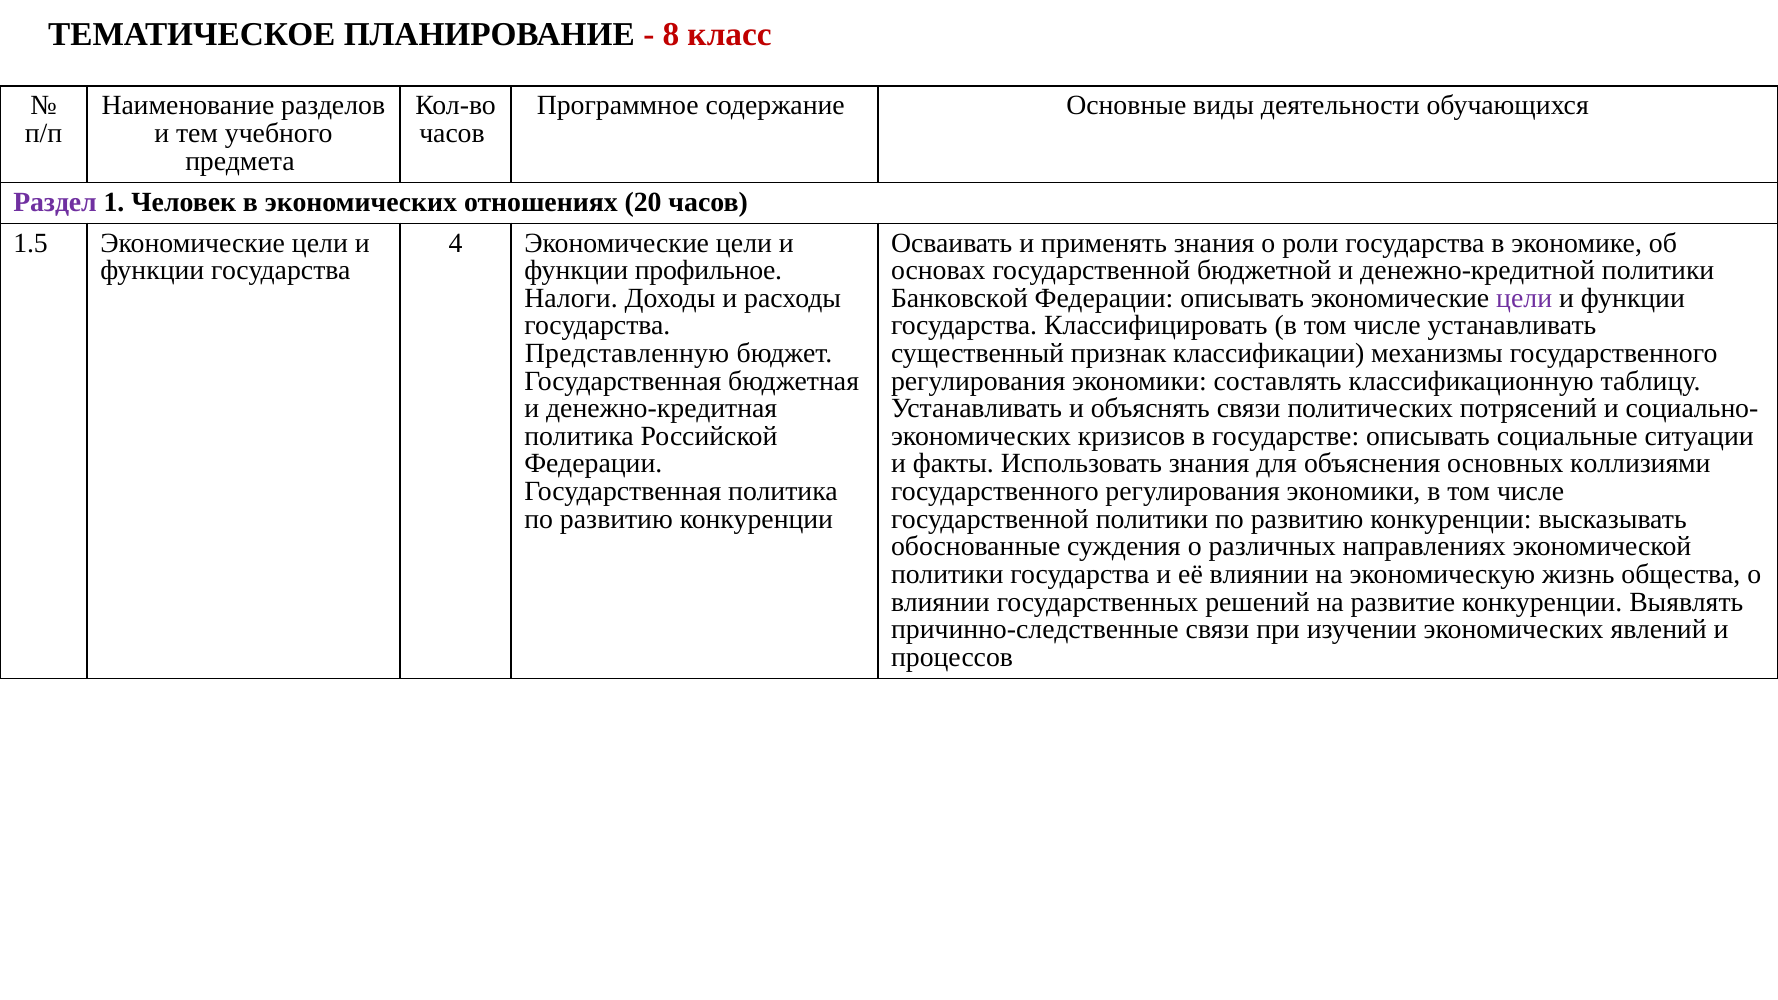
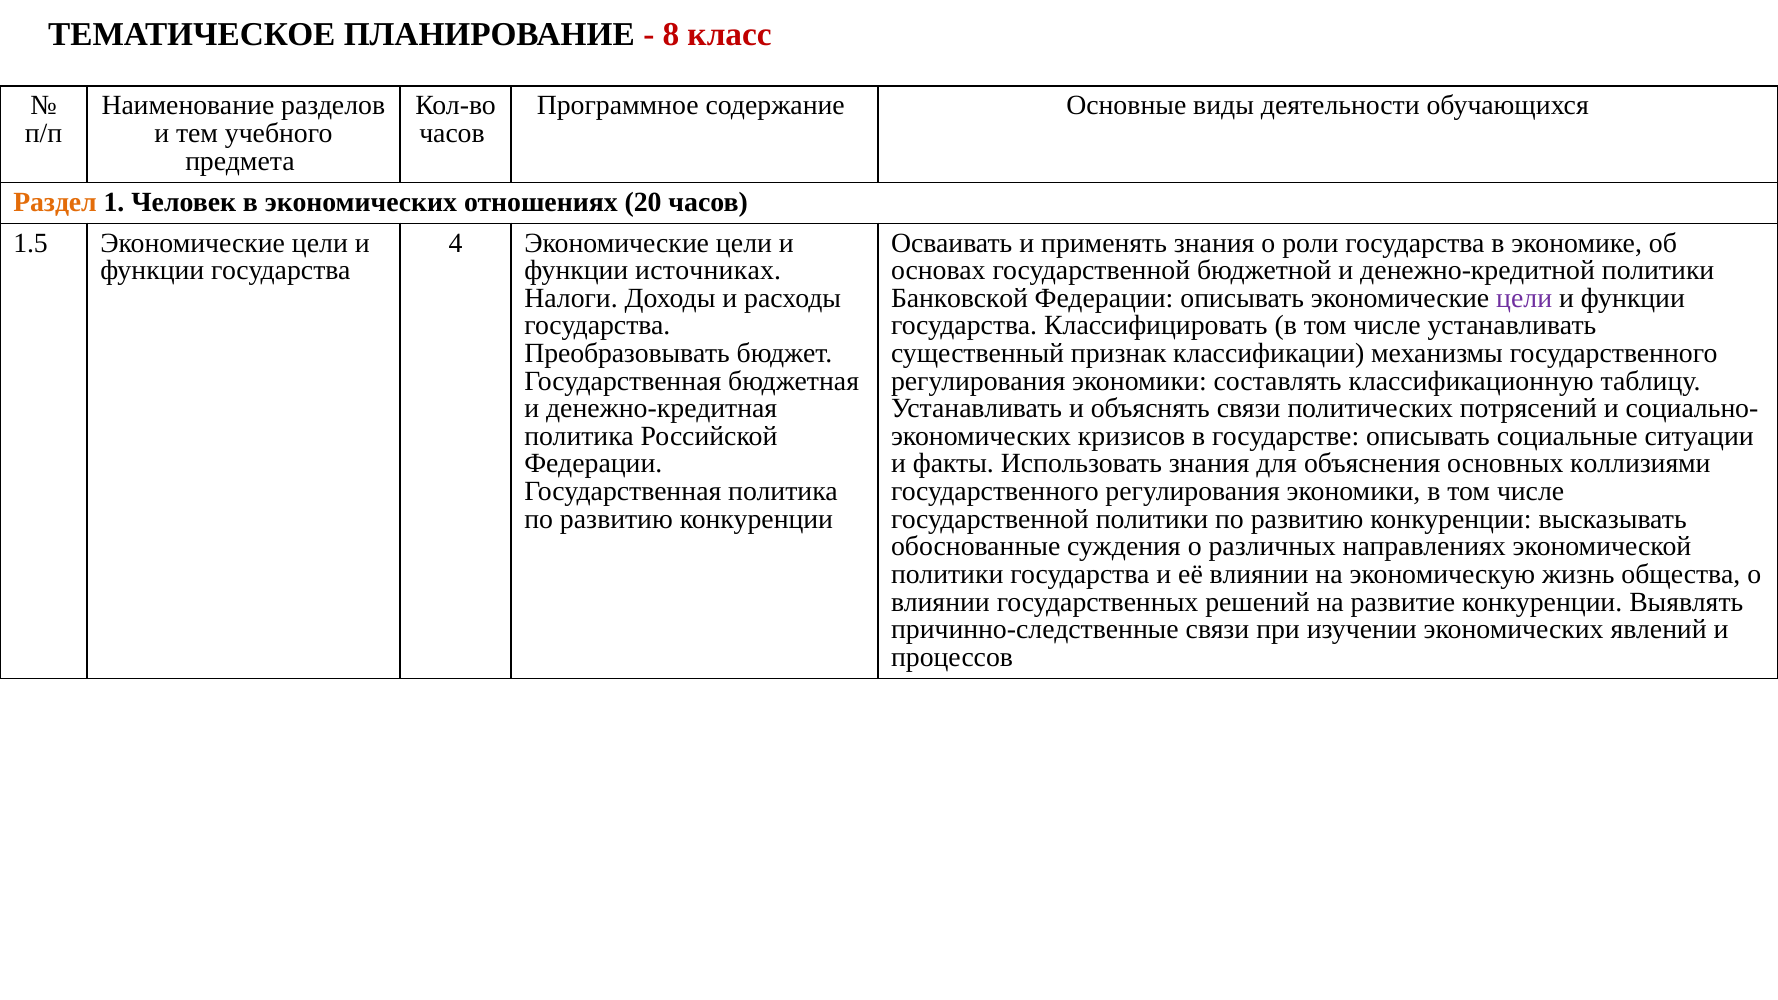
Раздел colour: purple -> orange
профильное: профильное -> источниках
Представленную: Представленную -> Преобразовывать
